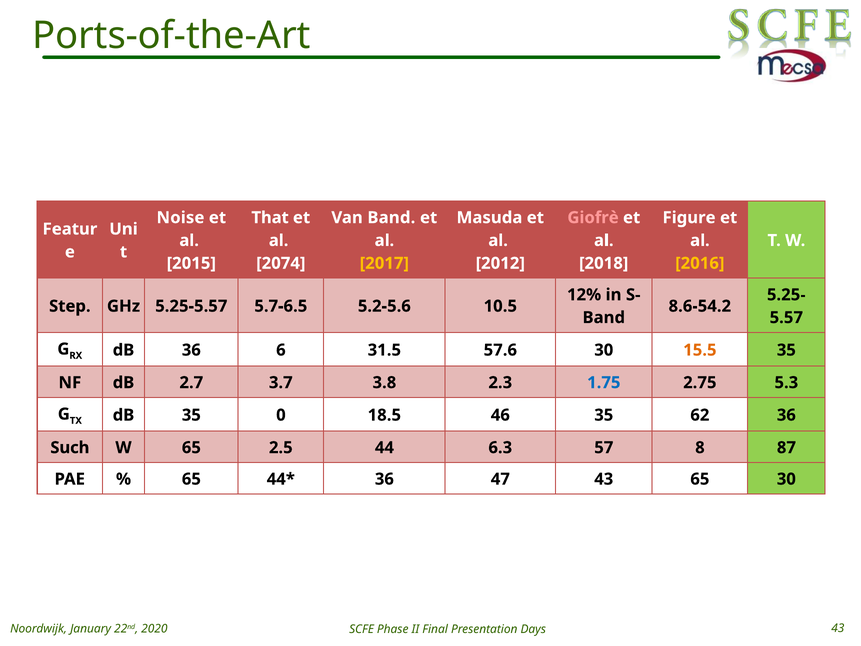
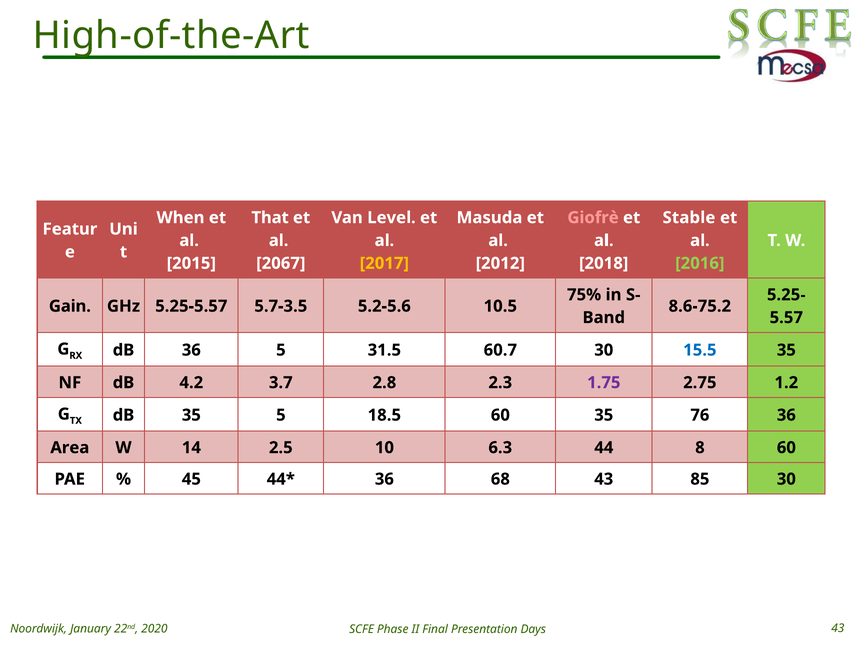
Ports-of-the-Art: Ports-of-the-Art -> High-of-the-Art
Noise: Noise -> When
Van Band: Band -> Level
Figure: Figure -> Stable
2074: 2074 -> 2067
2016 colour: yellow -> light green
12%: 12% -> 75%
Step: Step -> Gain
5.7-6.5: 5.7-6.5 -> 5.7-3.5
8.6-54.2: 8.6-54.2 -> 8.6-75.2
36 6: 6 -> 5
57.6: 57.6 -> 60.7
15.5 colour: orange -> blue
2.7: 2.7 -> 4.2
3.8: 3.8 -> 2.8
1.75 colour: blue -> purple
5.3: 5.3 -> 1.2
35 0: 0 -> 5
18.5 46: 46 -> 60
62: 62 -> 76
Such: Such -> Area
W 65: 65 -> 14
44: 44 -> 10
57: 57 -> 44
8 87: 87 -> 60
65 at (191, 479): 65 -> 45
47: 47 -> 68
43 65: 65 -> 85
